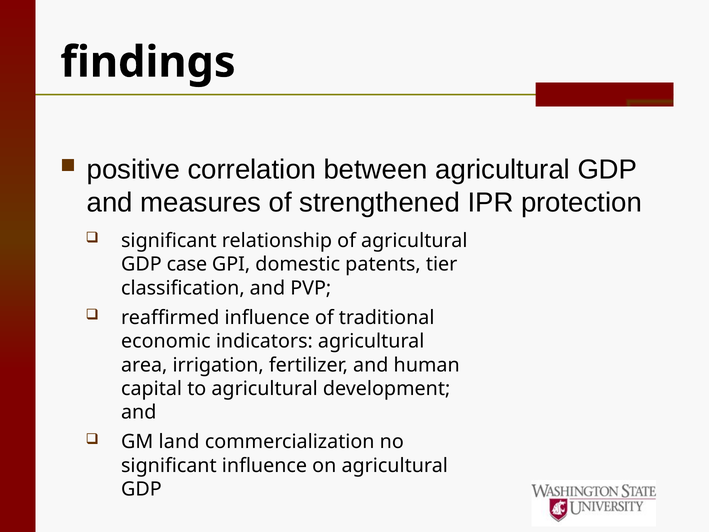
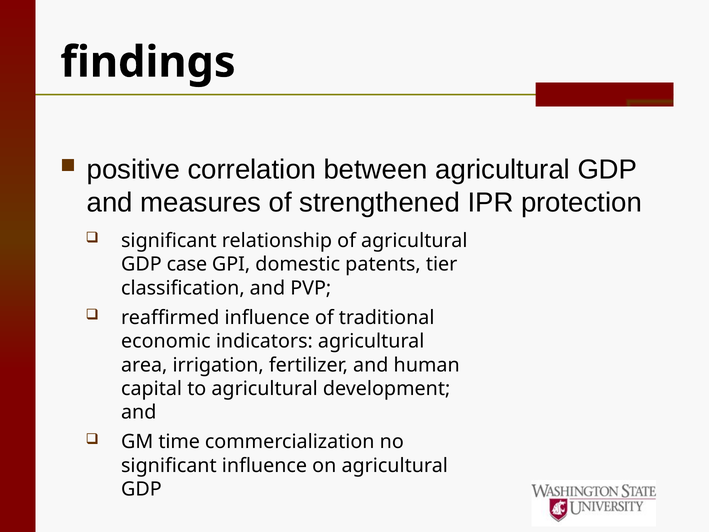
land: land -> time
